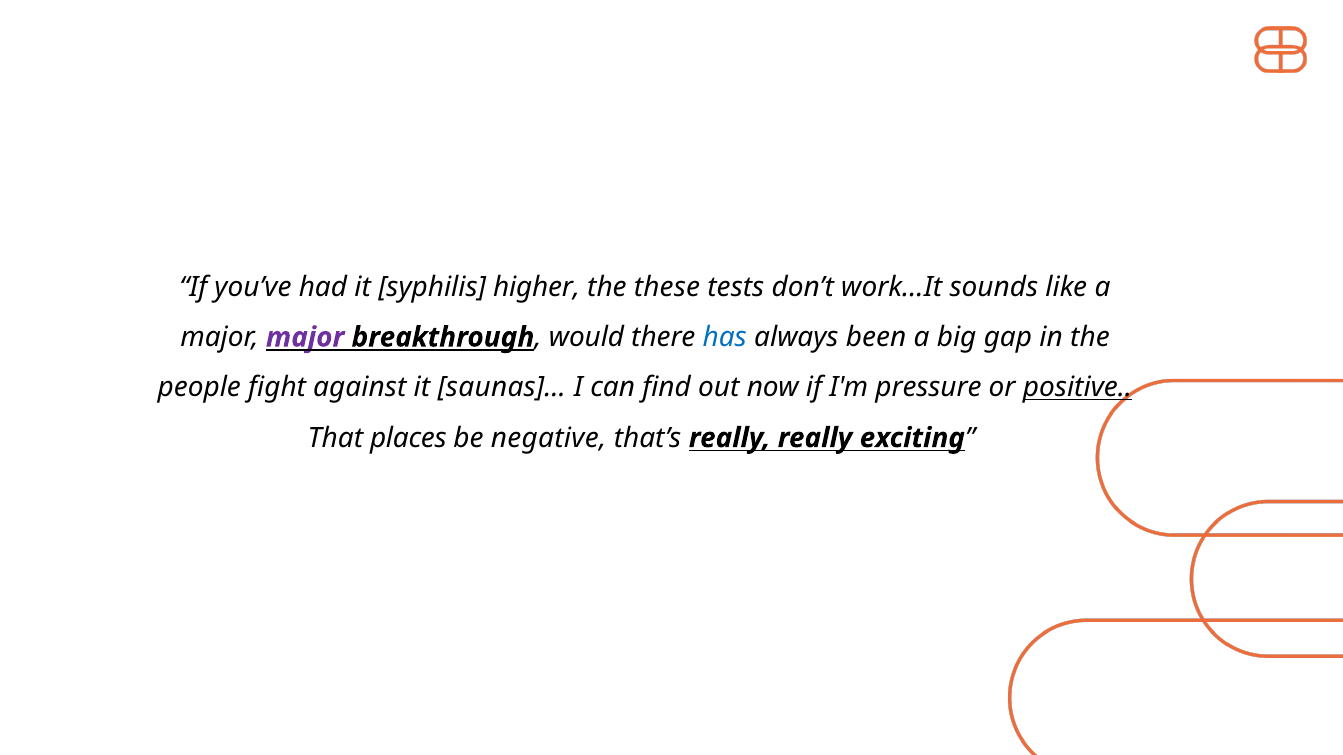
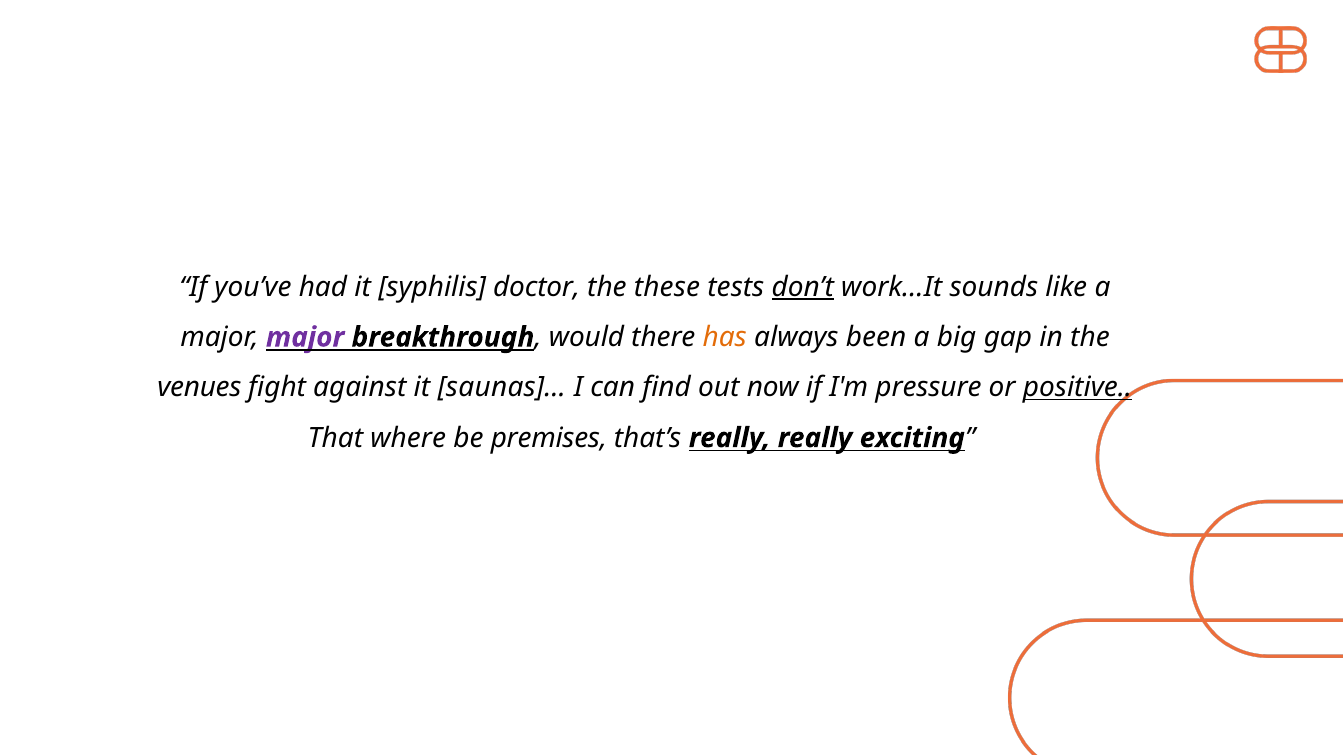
higher: higher -> doctor
don’t underline: none -> present
has colour: blue -> orange
people: people -> venues
places: places -> where
negative: negative -> premises
